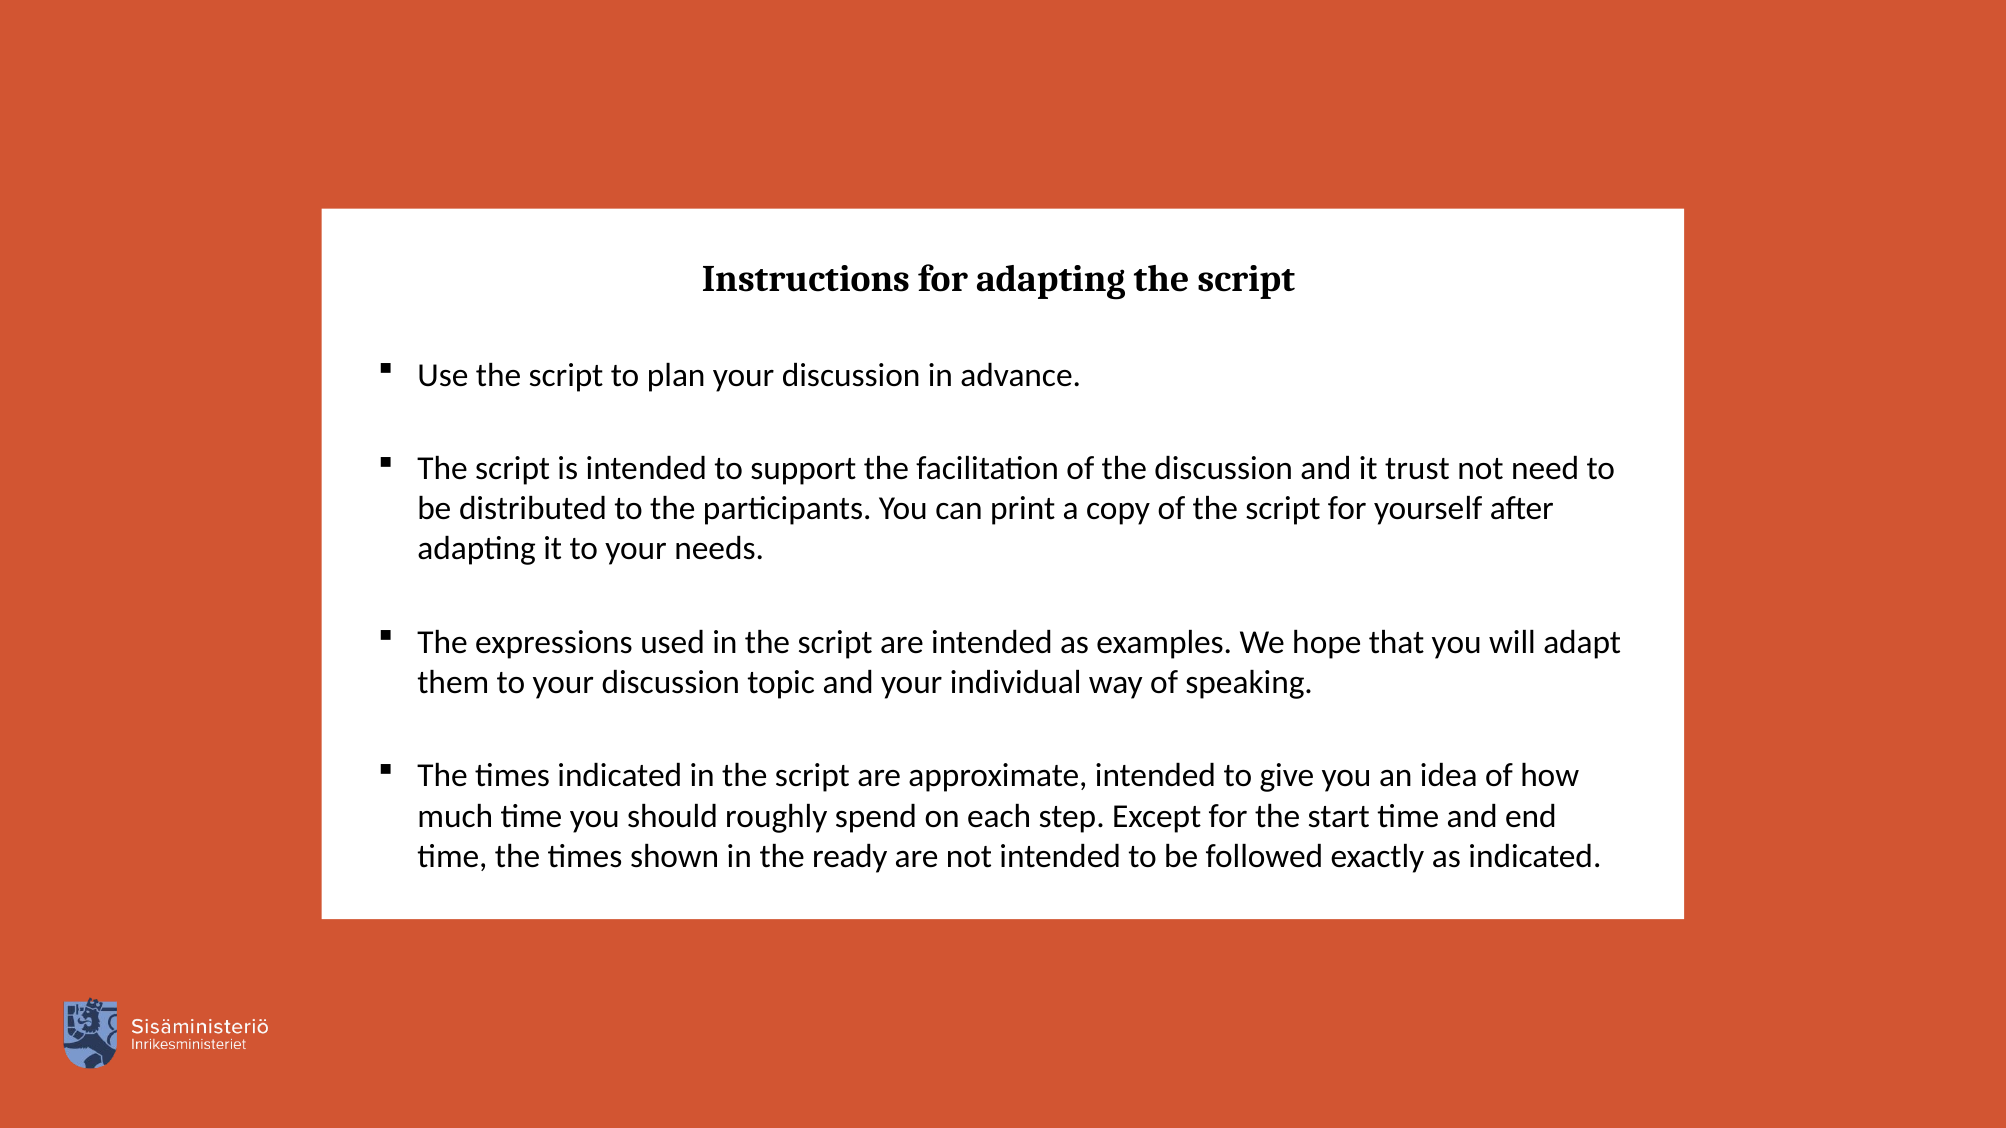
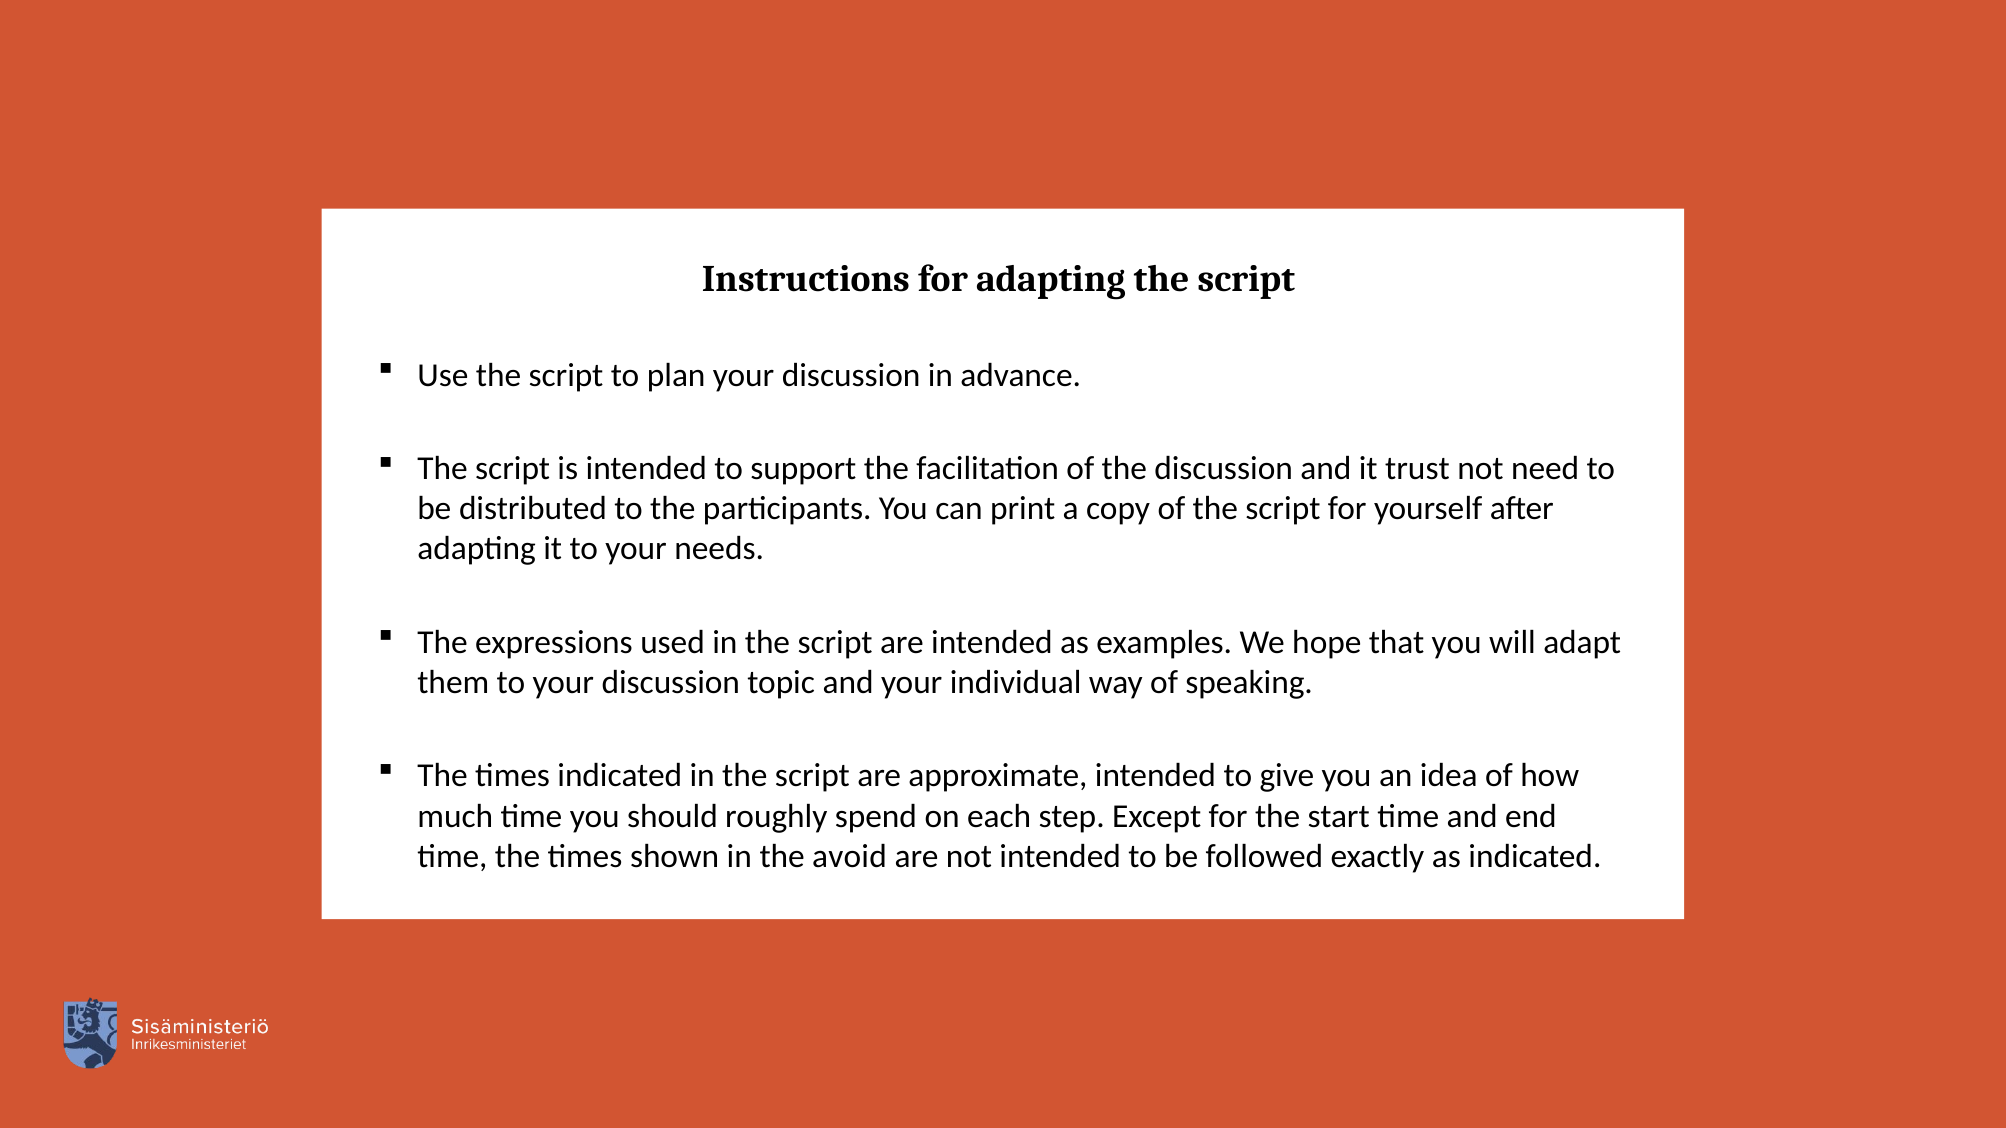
ready: ready -> avoid
